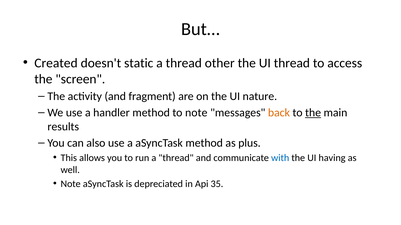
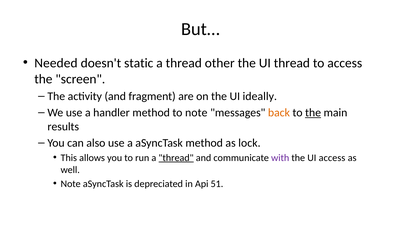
Created: Created -> Needed
nature: nature -> ideally
plus: plus -> lock
thread at (176, 158) underline: none -> present
with colour: blue -> purple
UI having: having -> access
35: 35 -> 51
